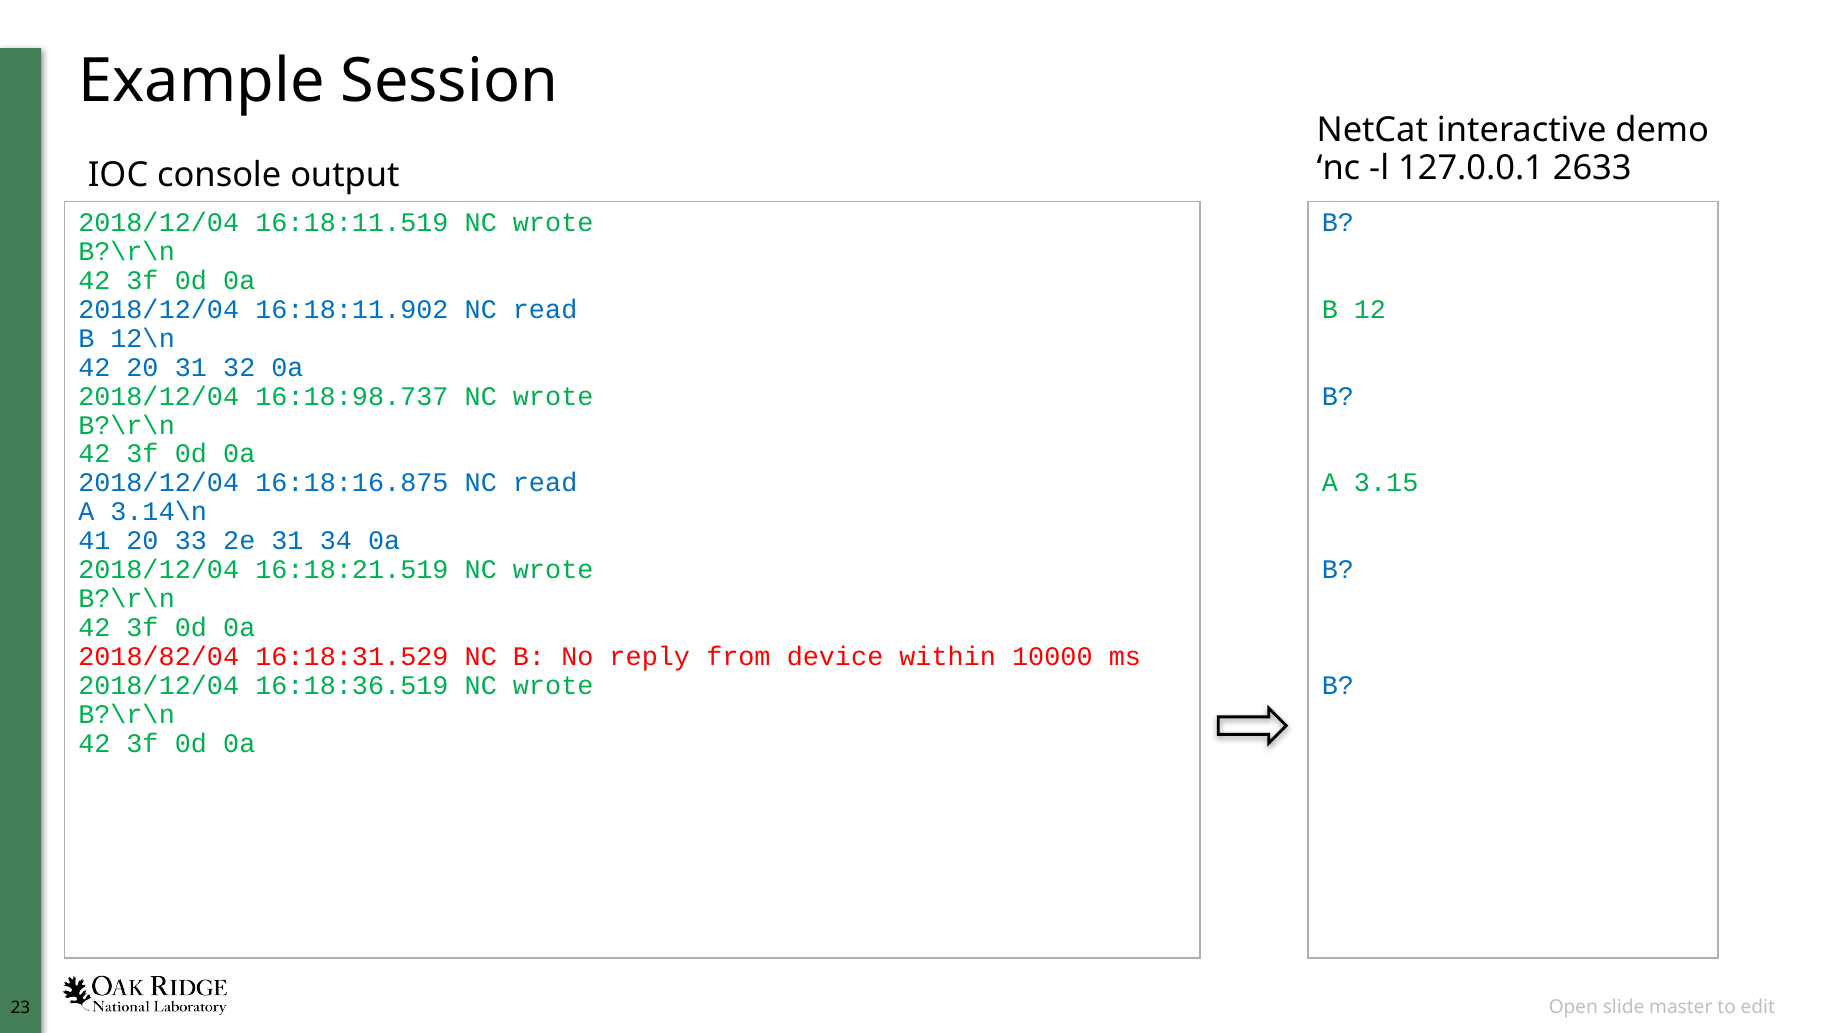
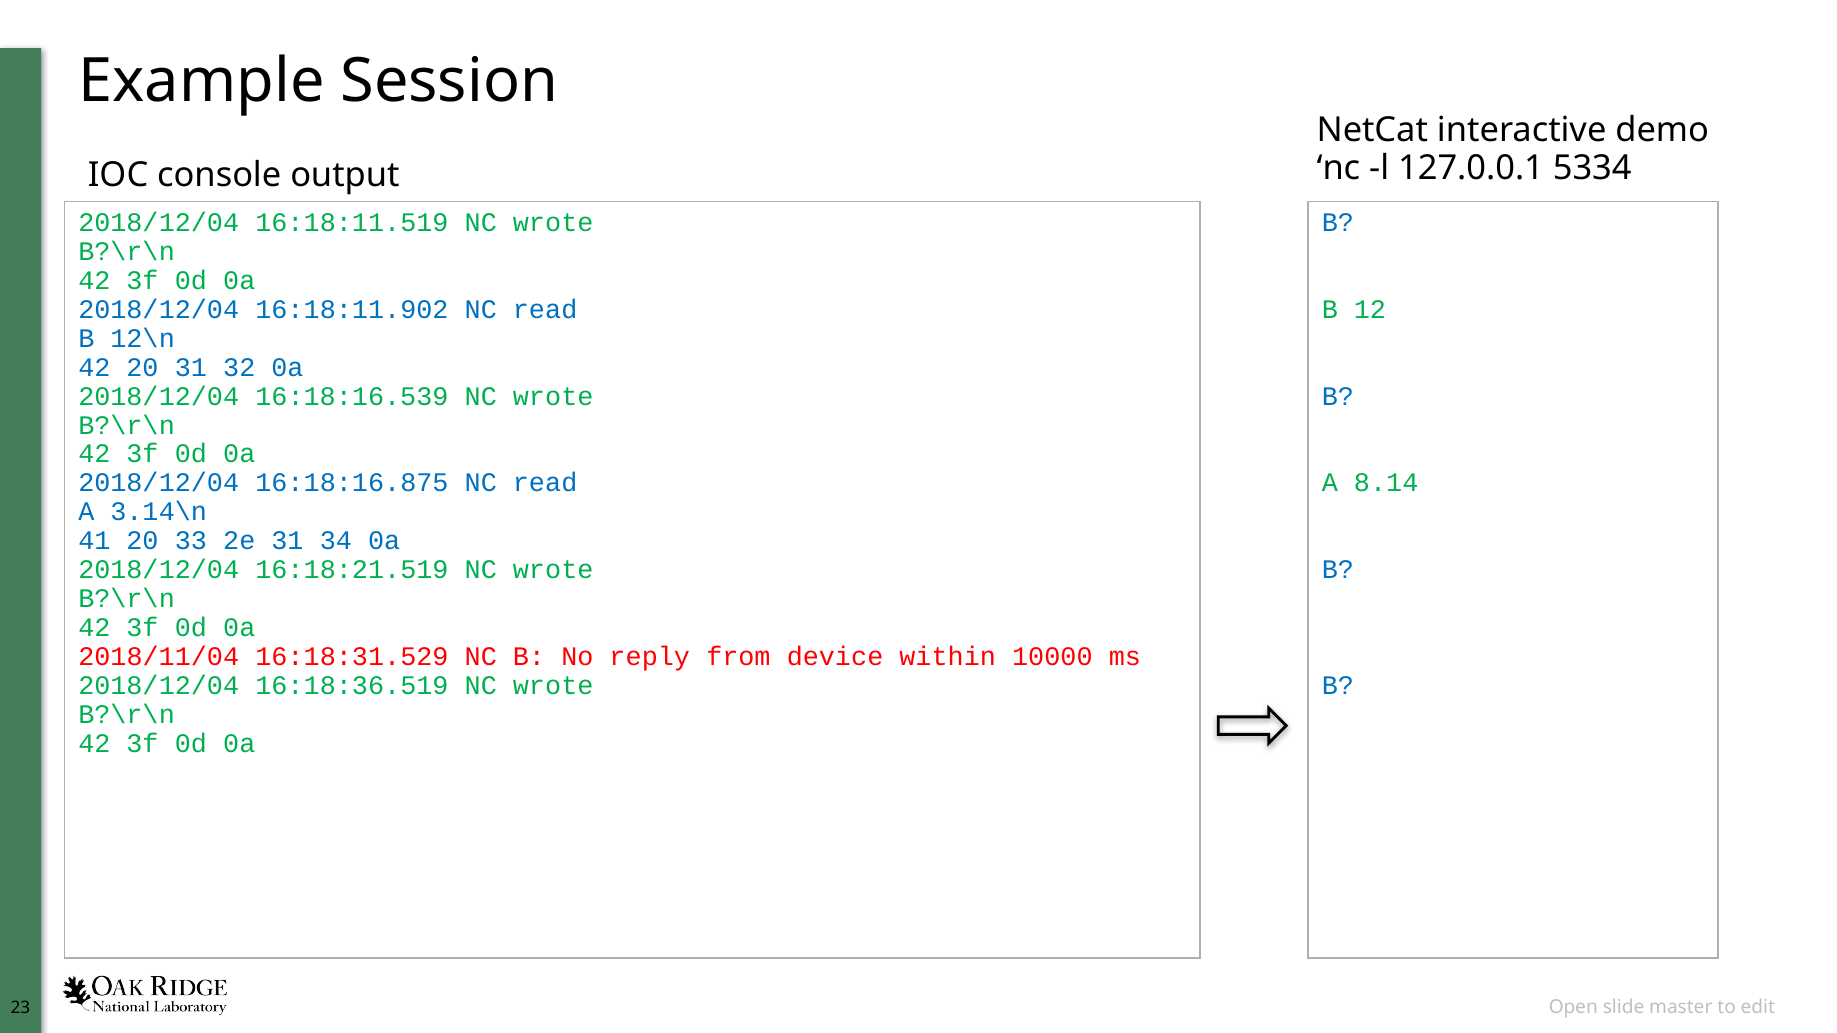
2633: 2633 -> 5334
16:18:98.737: 16:18:98.737 -> 16:18:16.539
3.15: 3.15 -> 8.14
2018/82/04: 2018/82/04 -> 2018/11/04
